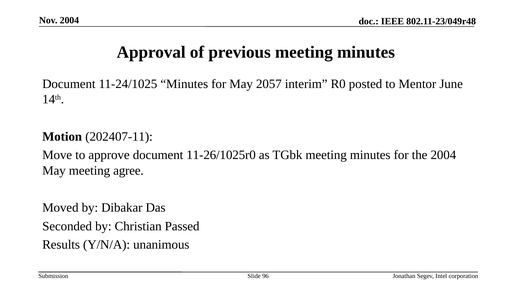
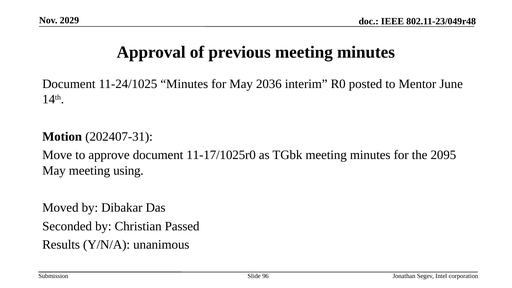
Nov 2004: 2004 -> 2029
2057: 2057 -> 2036
202407-11: 202407-11 -> 202407-31
11-26/1025r0: 11-26/1025r0 -> 11-17/1025r0
the 2004: 2004 -> 2095
agree: agree -> using
